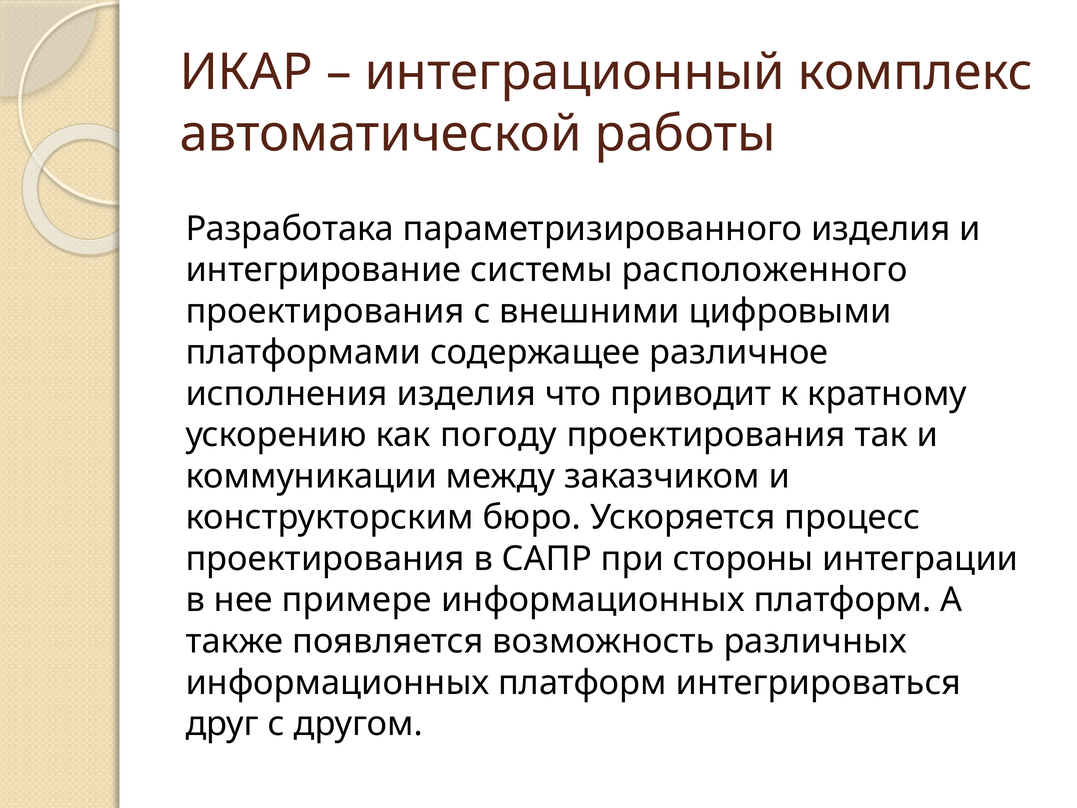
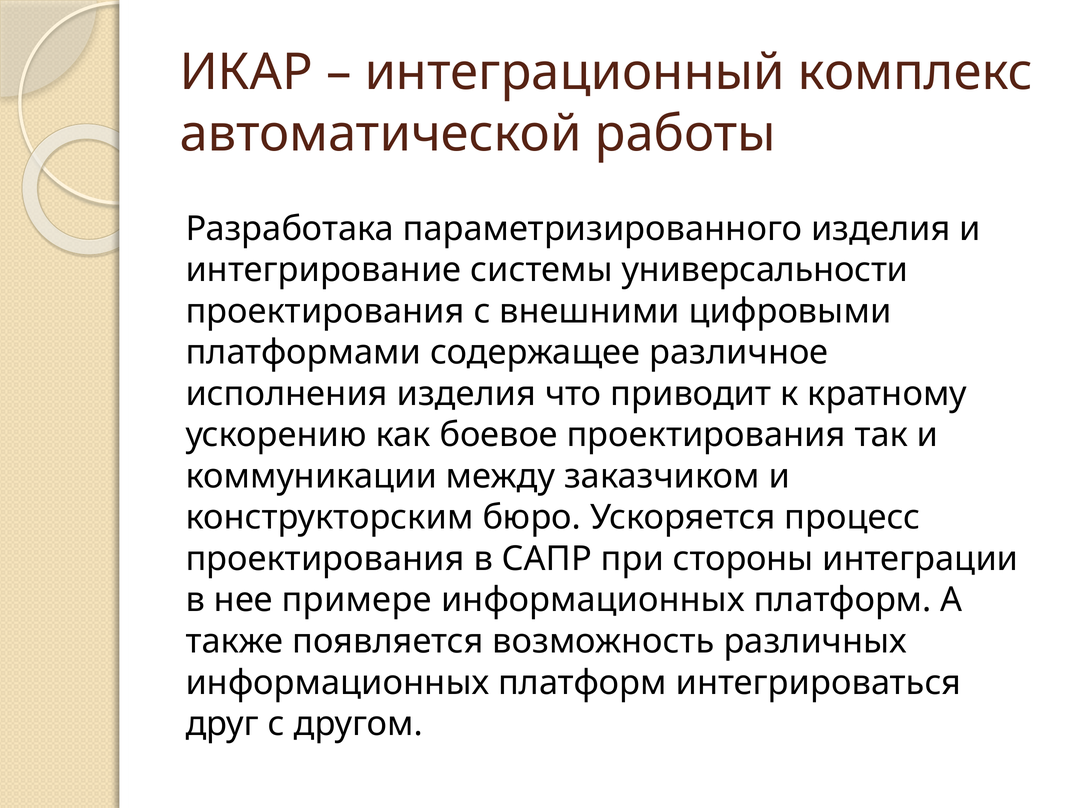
расположенного: расположенного -> универсальности
погоду: погоду -> боевое
